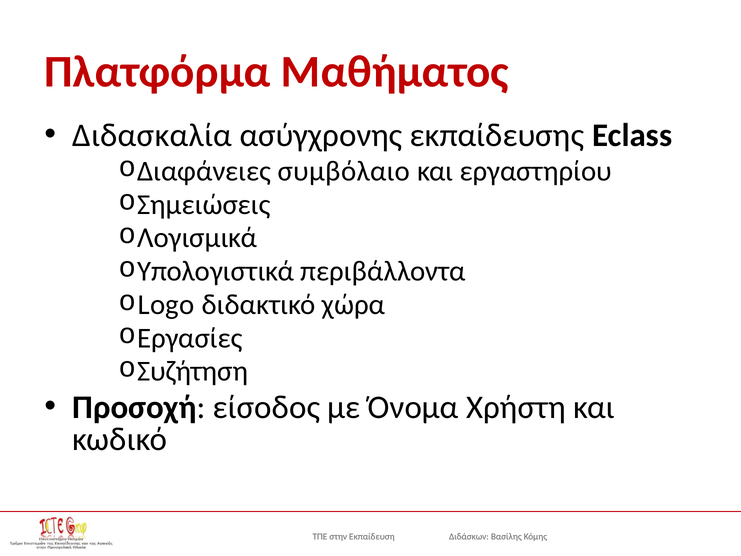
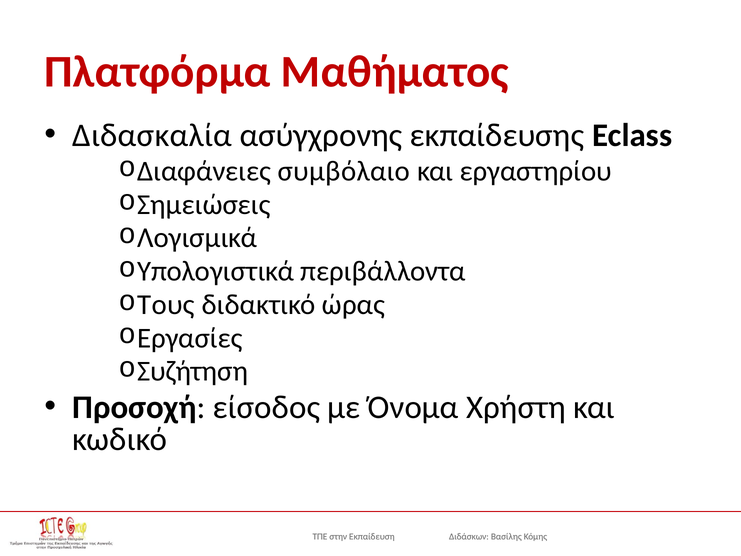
Logo: Logo -> Τους
χώρα: χώρα -> ώρας
